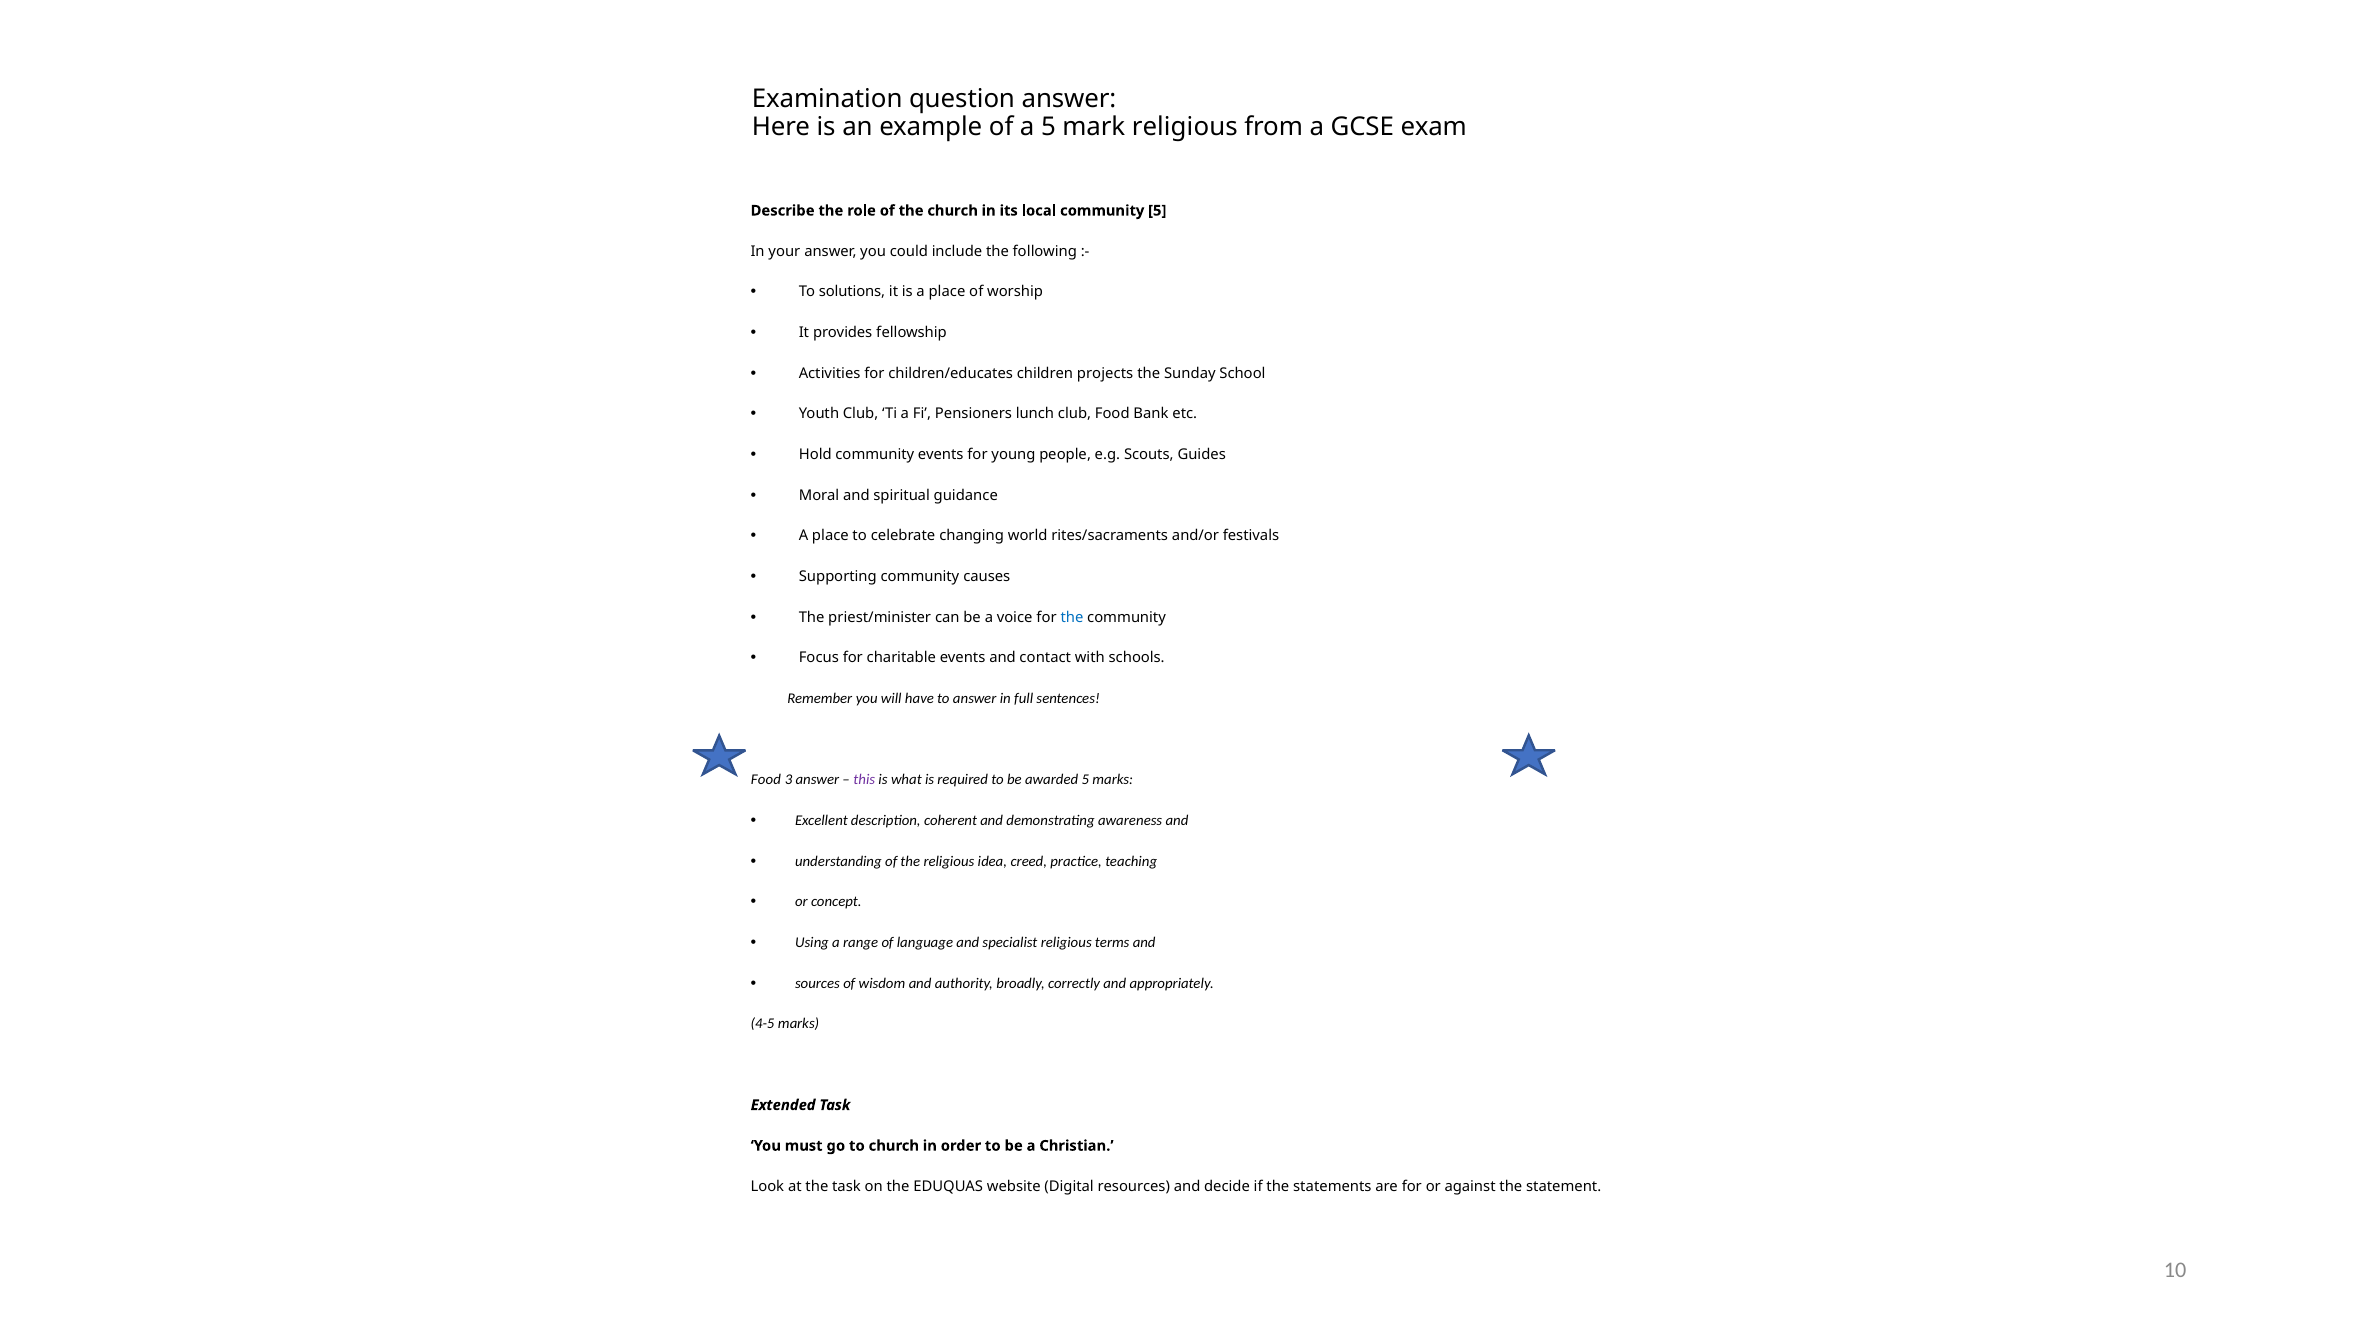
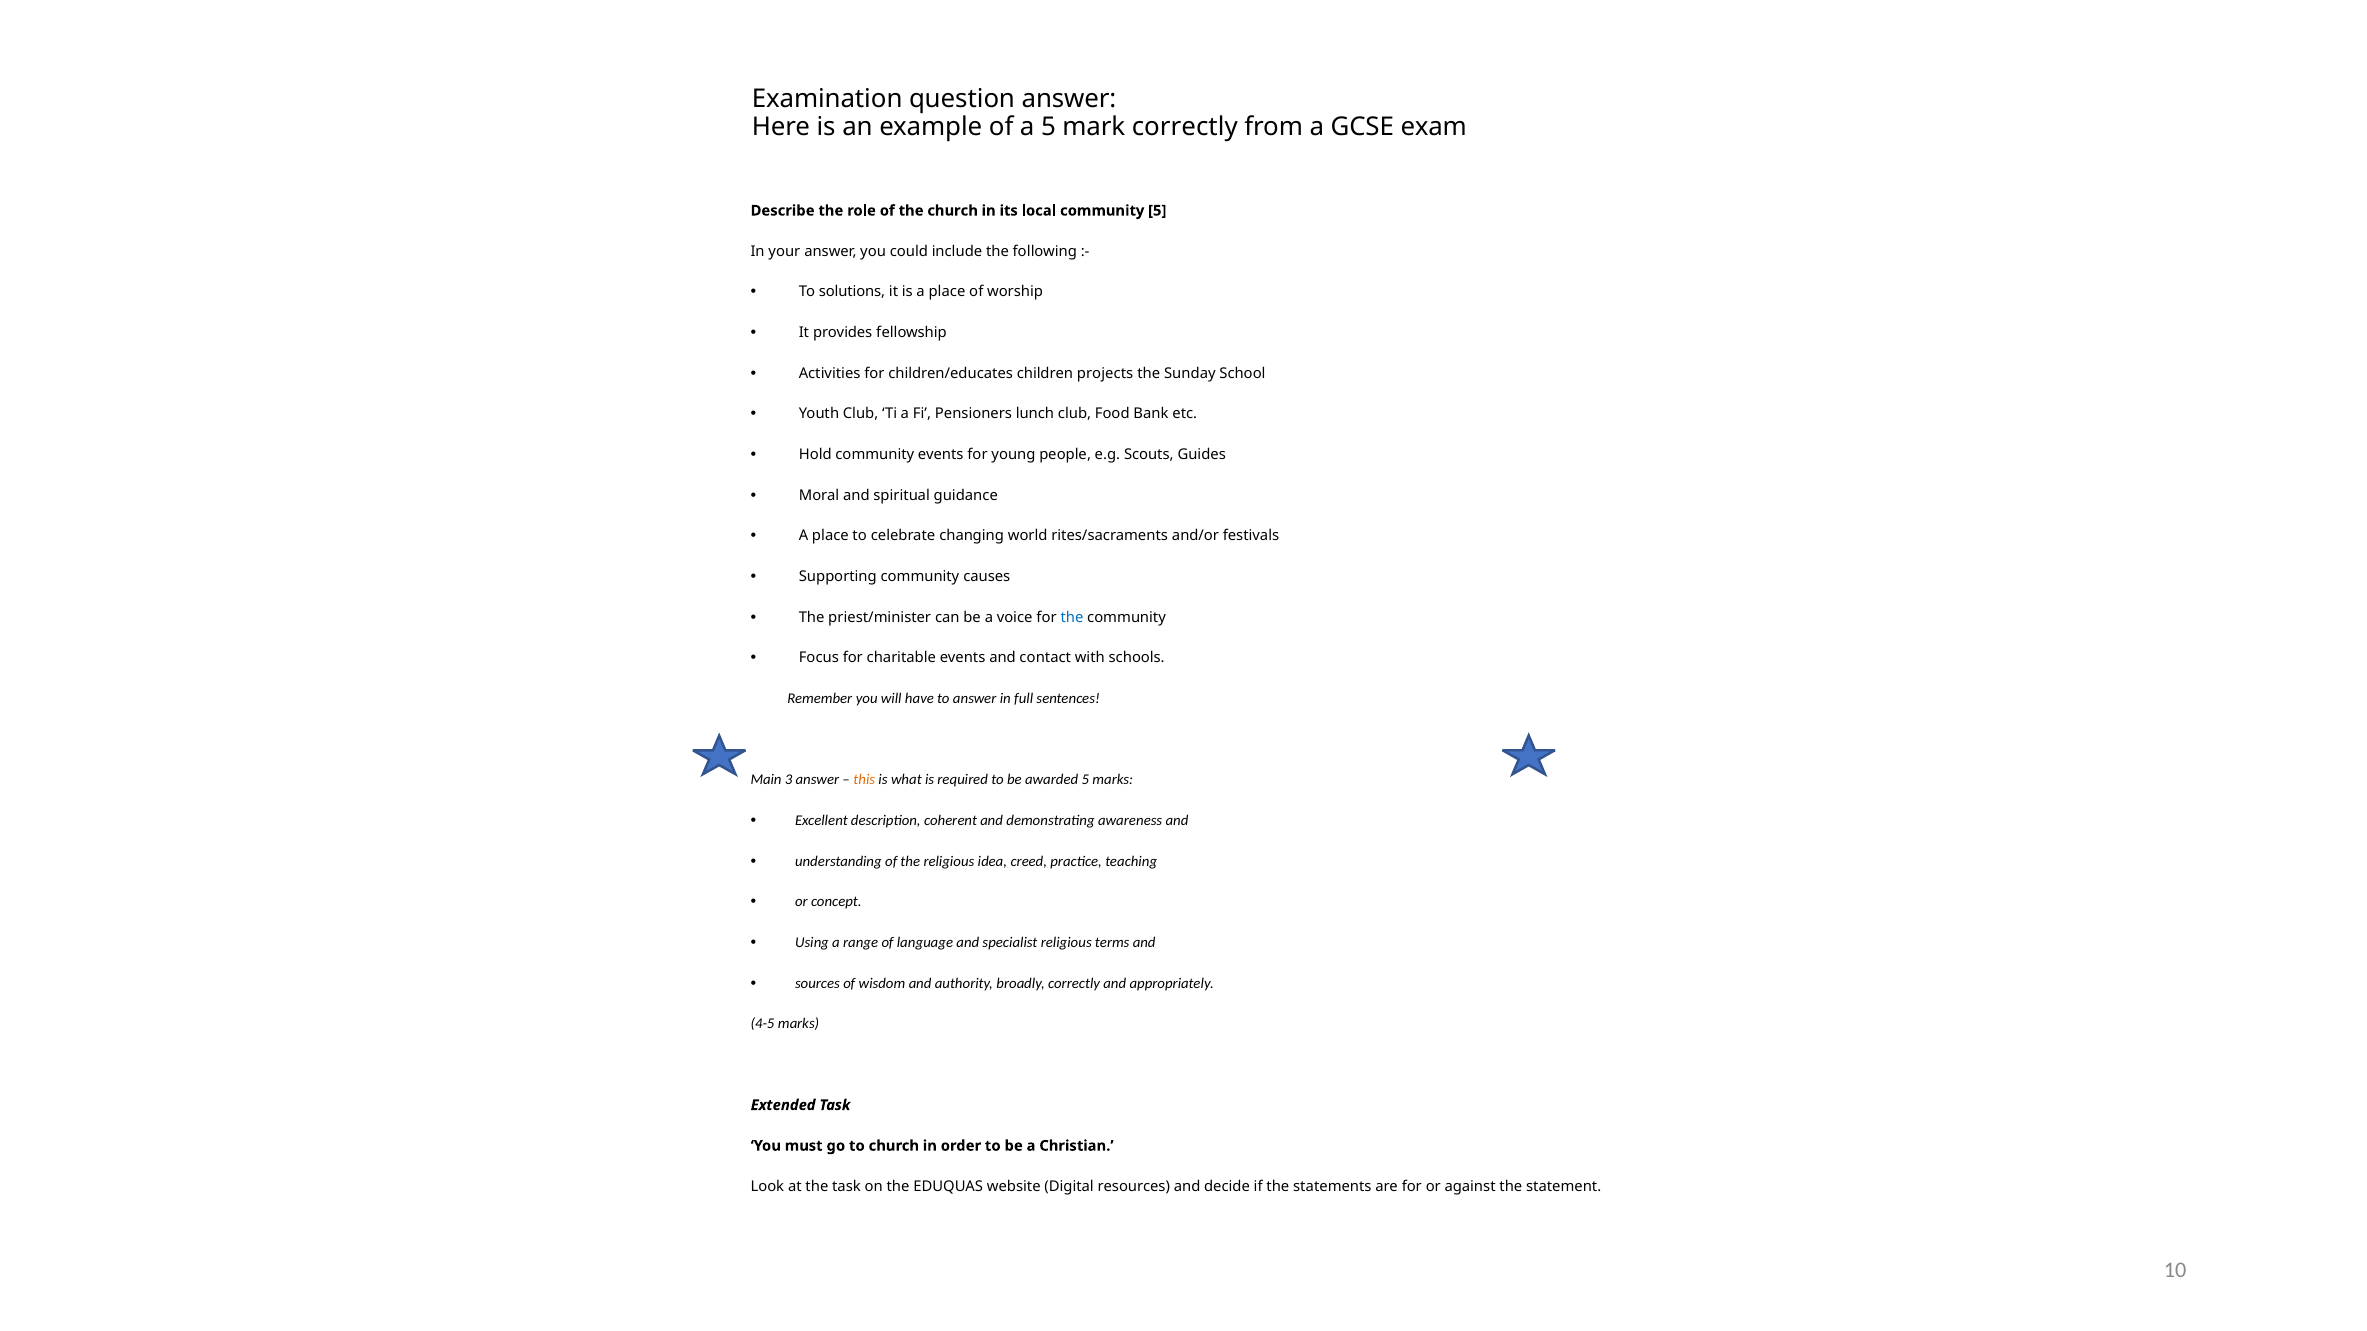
mark religious: religious -> correctly
Food at (766, 780): Food -> Main
this colour: purple -> orange
